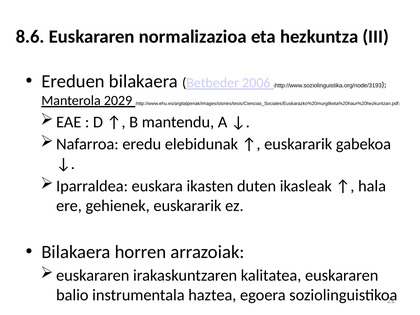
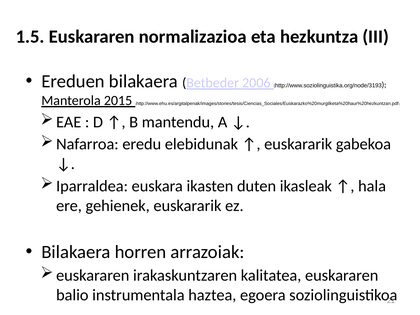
8.6: 8.6 -> 1.5
2029: 2029 -> 2015
